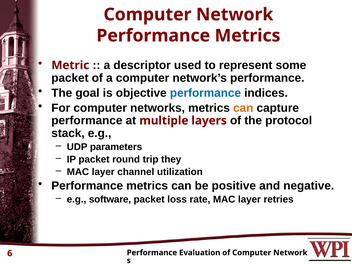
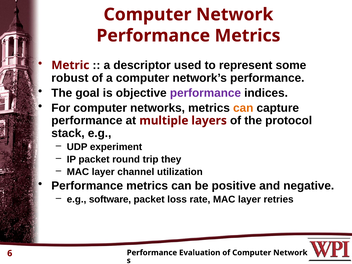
packet at (70, 78): packet -> robust
performance at (205, 93) colour: blue -> purple
parameters: parameters -> experiment
